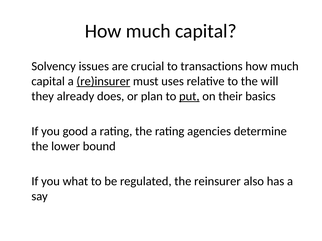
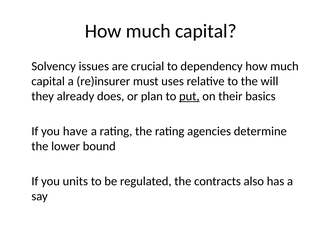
transactions: transactions -> dependency
re)insurer underline: present -> none
good: good -> have
what: what -> units
reinsurer: reinsurer -> contracts
